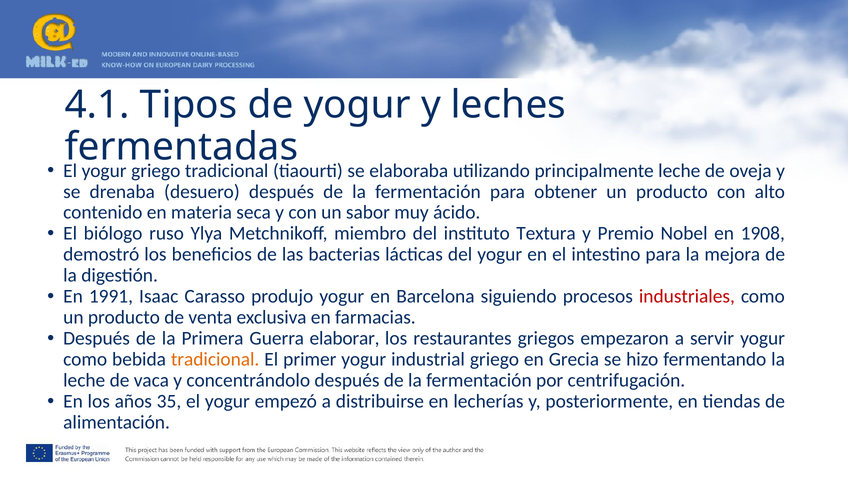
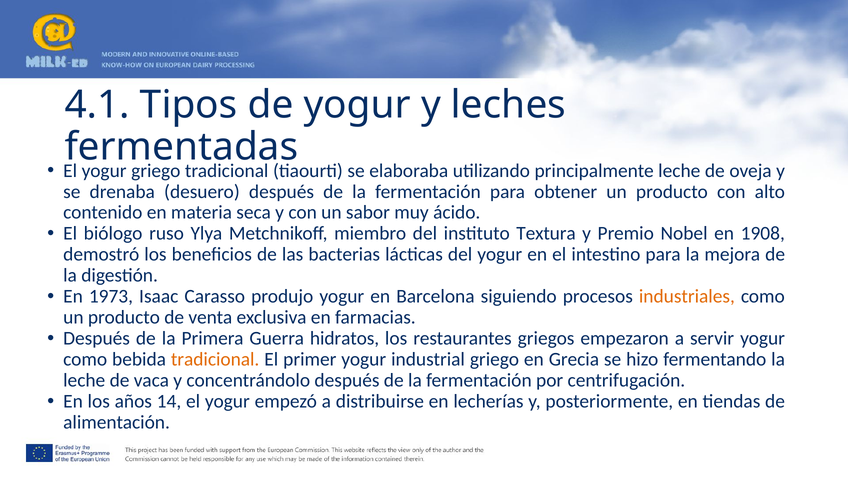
1991: 1991 -> 1973
industriales colour: red -> orange
elaborar: elaborar -> hidratos
35: 35 -> 14
